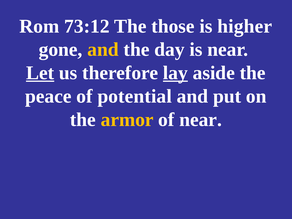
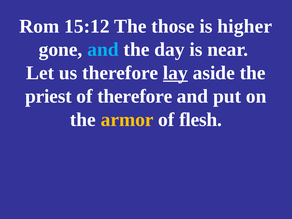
73:12: 73:12 -> 15:12
and at (103, 50) colour: yellow -> light blue
Let underline: present -> none
peace: peace -> priest
of potential: potential -> therefore
of near: near -> flesh
